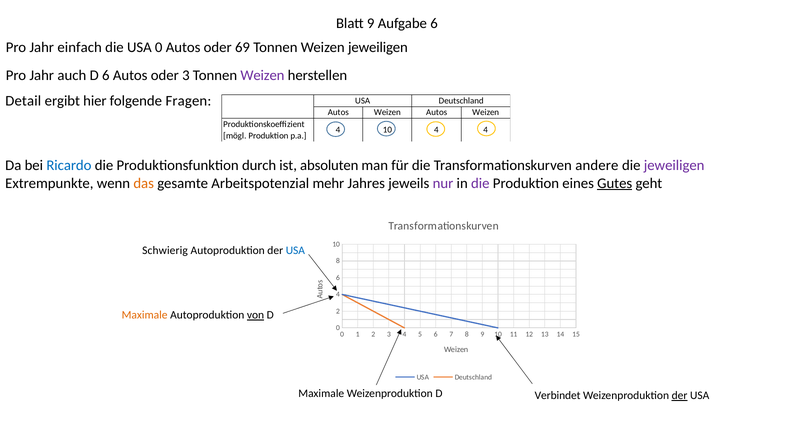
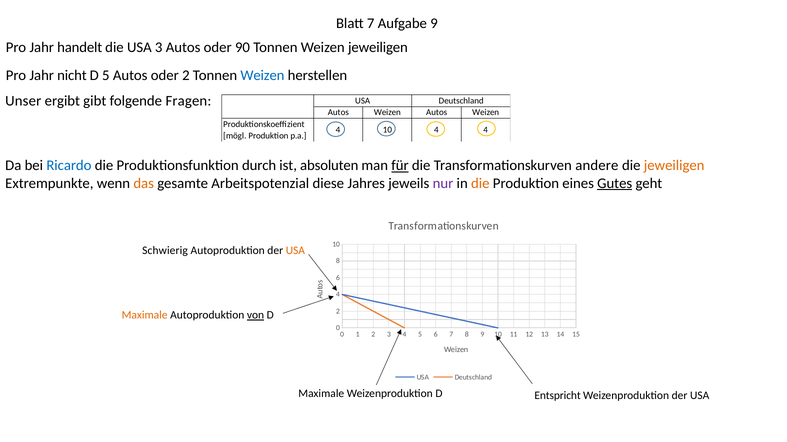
Blatt 9: 9 -> 7
Aufgabe 6: 6 -> 9
einfach: einfach -> handelt
USA 0: 0 -> 3
69: 69 -> 90
auch: auch -> nicht
D 6: 6 -> 5
oder 3: 3 -> 2
Weizen at (262, 75) colour: purple -> blue
Detail: Detail -> Unser
hier: hier -> gibt
für underline: none -> present
jeweiligen at (674, 166) colour: purple -> orange
mehr: mehr -> diese
die at (480, 183) colour: purple -> orange
USA at (295, 251) colour: blue -> orange
Verbindet: Verbindet -> Entspricht
der at (680, 396) underline: present -> none
